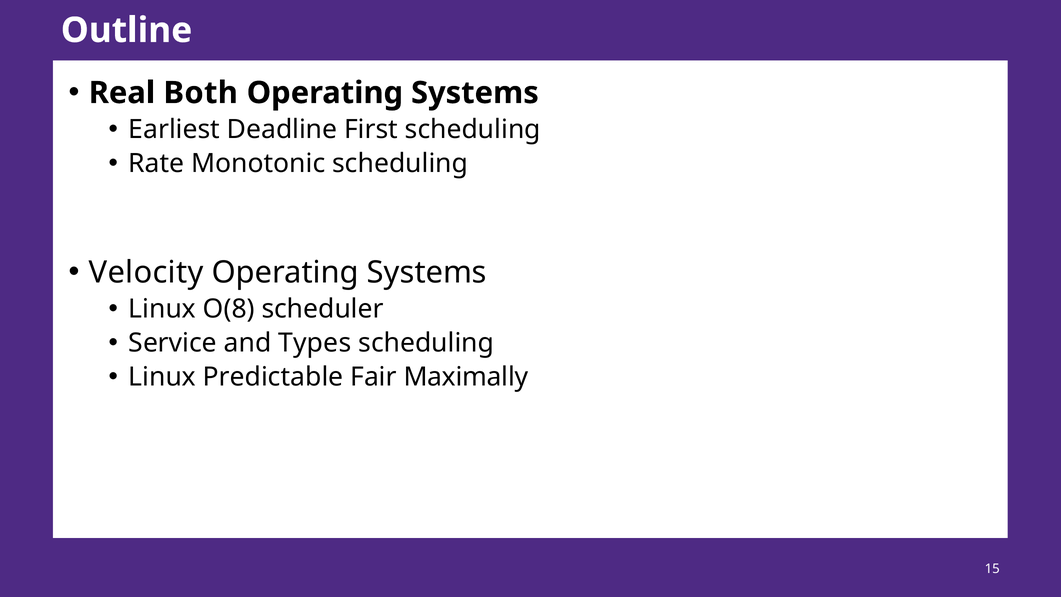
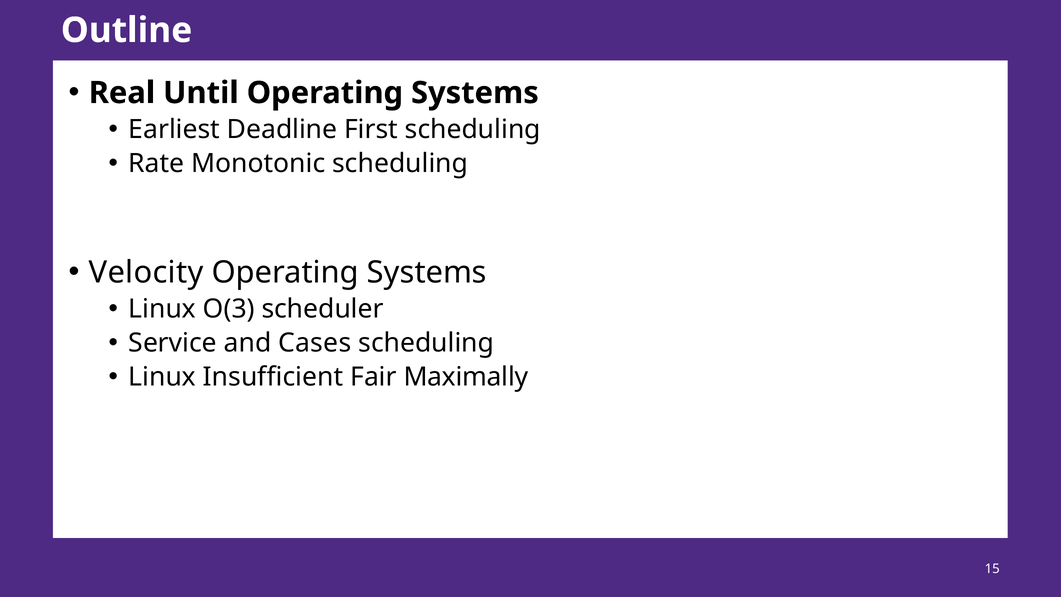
Both: Both -> Until
O(8: O(8 -> O(3
Types: Types -> Cases
Predictable: Predictable -> Insufficient
